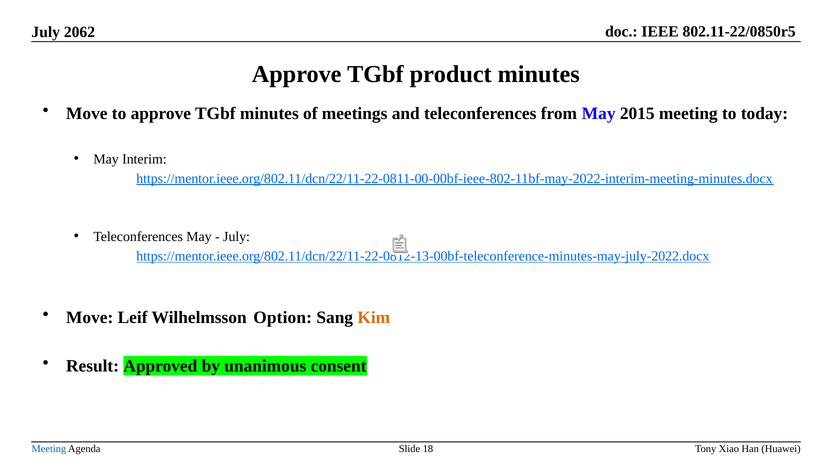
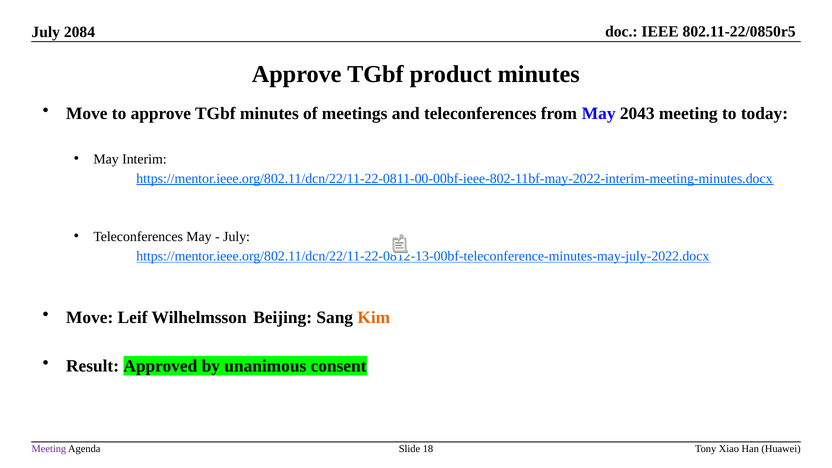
2062: 2062 -> 2084
2015: 2015 -> 2043
Option: Option -> Beijing
Meeting at (49, 449) colour: blue -> purple
